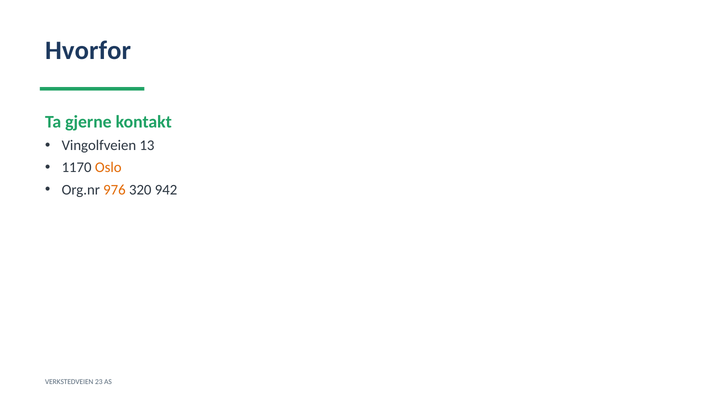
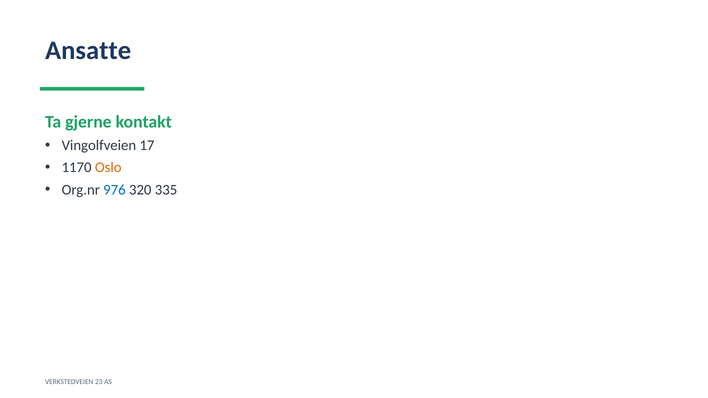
Hvorfor: Hvorfor -> Ansatte
13: 13 -> 17
976 colour: orange -> blue
942: 942 -> 335
